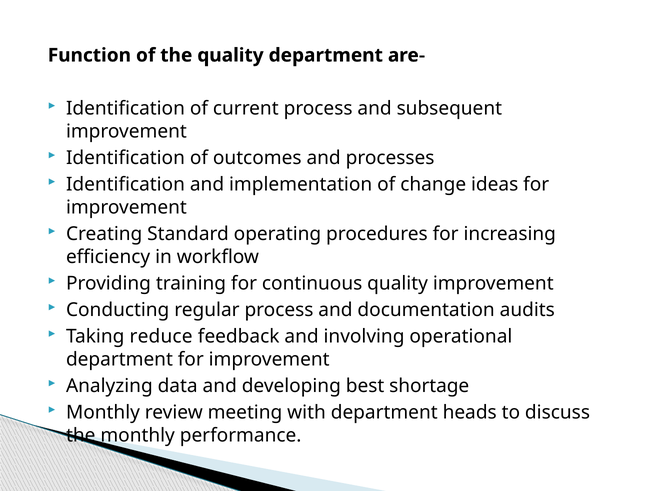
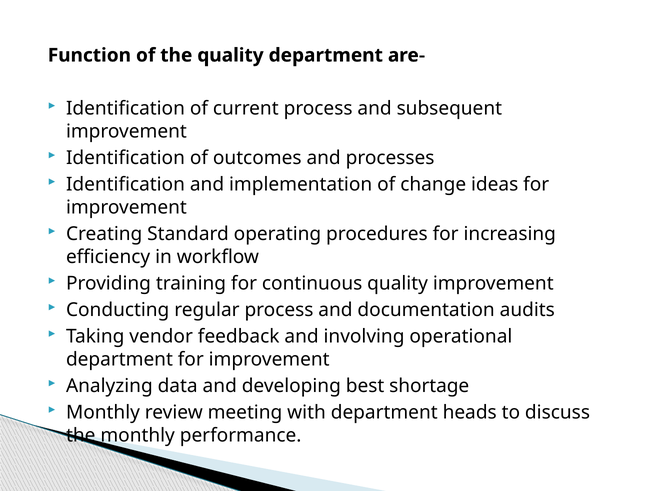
reduce: reduce -> vendor
